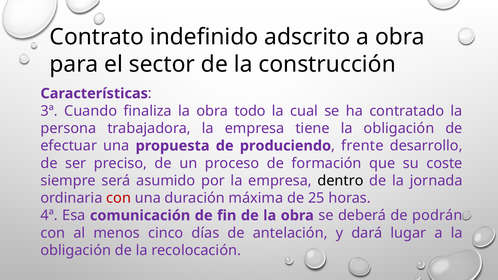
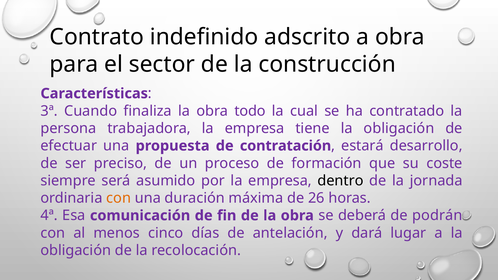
produciendo: produciendo -> contratación
frente: frente -> estará
con at (119, 198) colour: red -> orange
25: 25 -> 26
